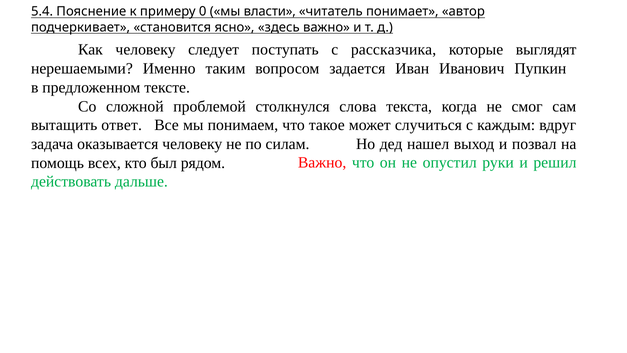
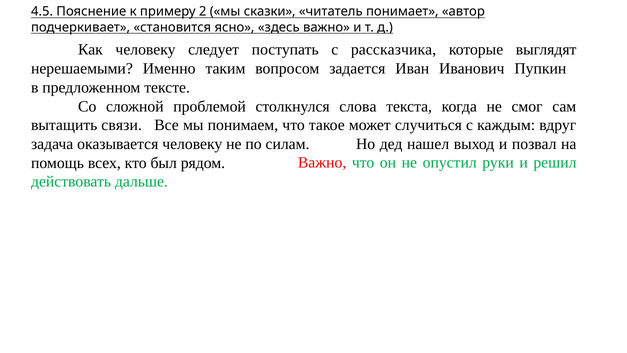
5.4: 5.4 -> 4.5
0: 0 -> 2
власти: власти -> сказки
ответ: ответ -> связи
